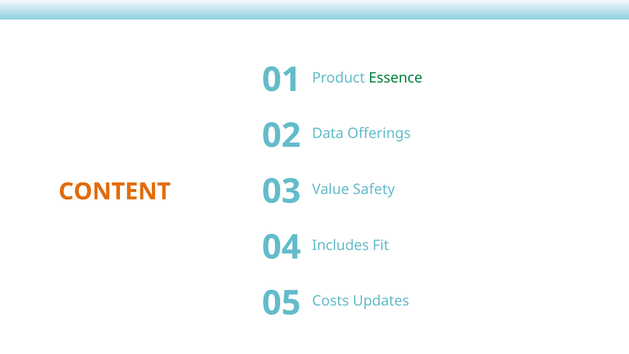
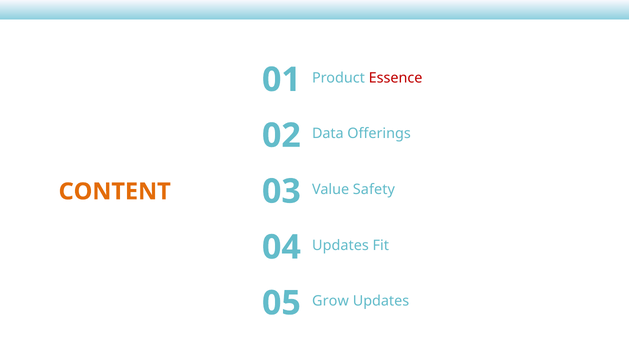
Essence colour: green -> red
04 Includes: Includes -> Updates
Costs: Costs -> Grow
